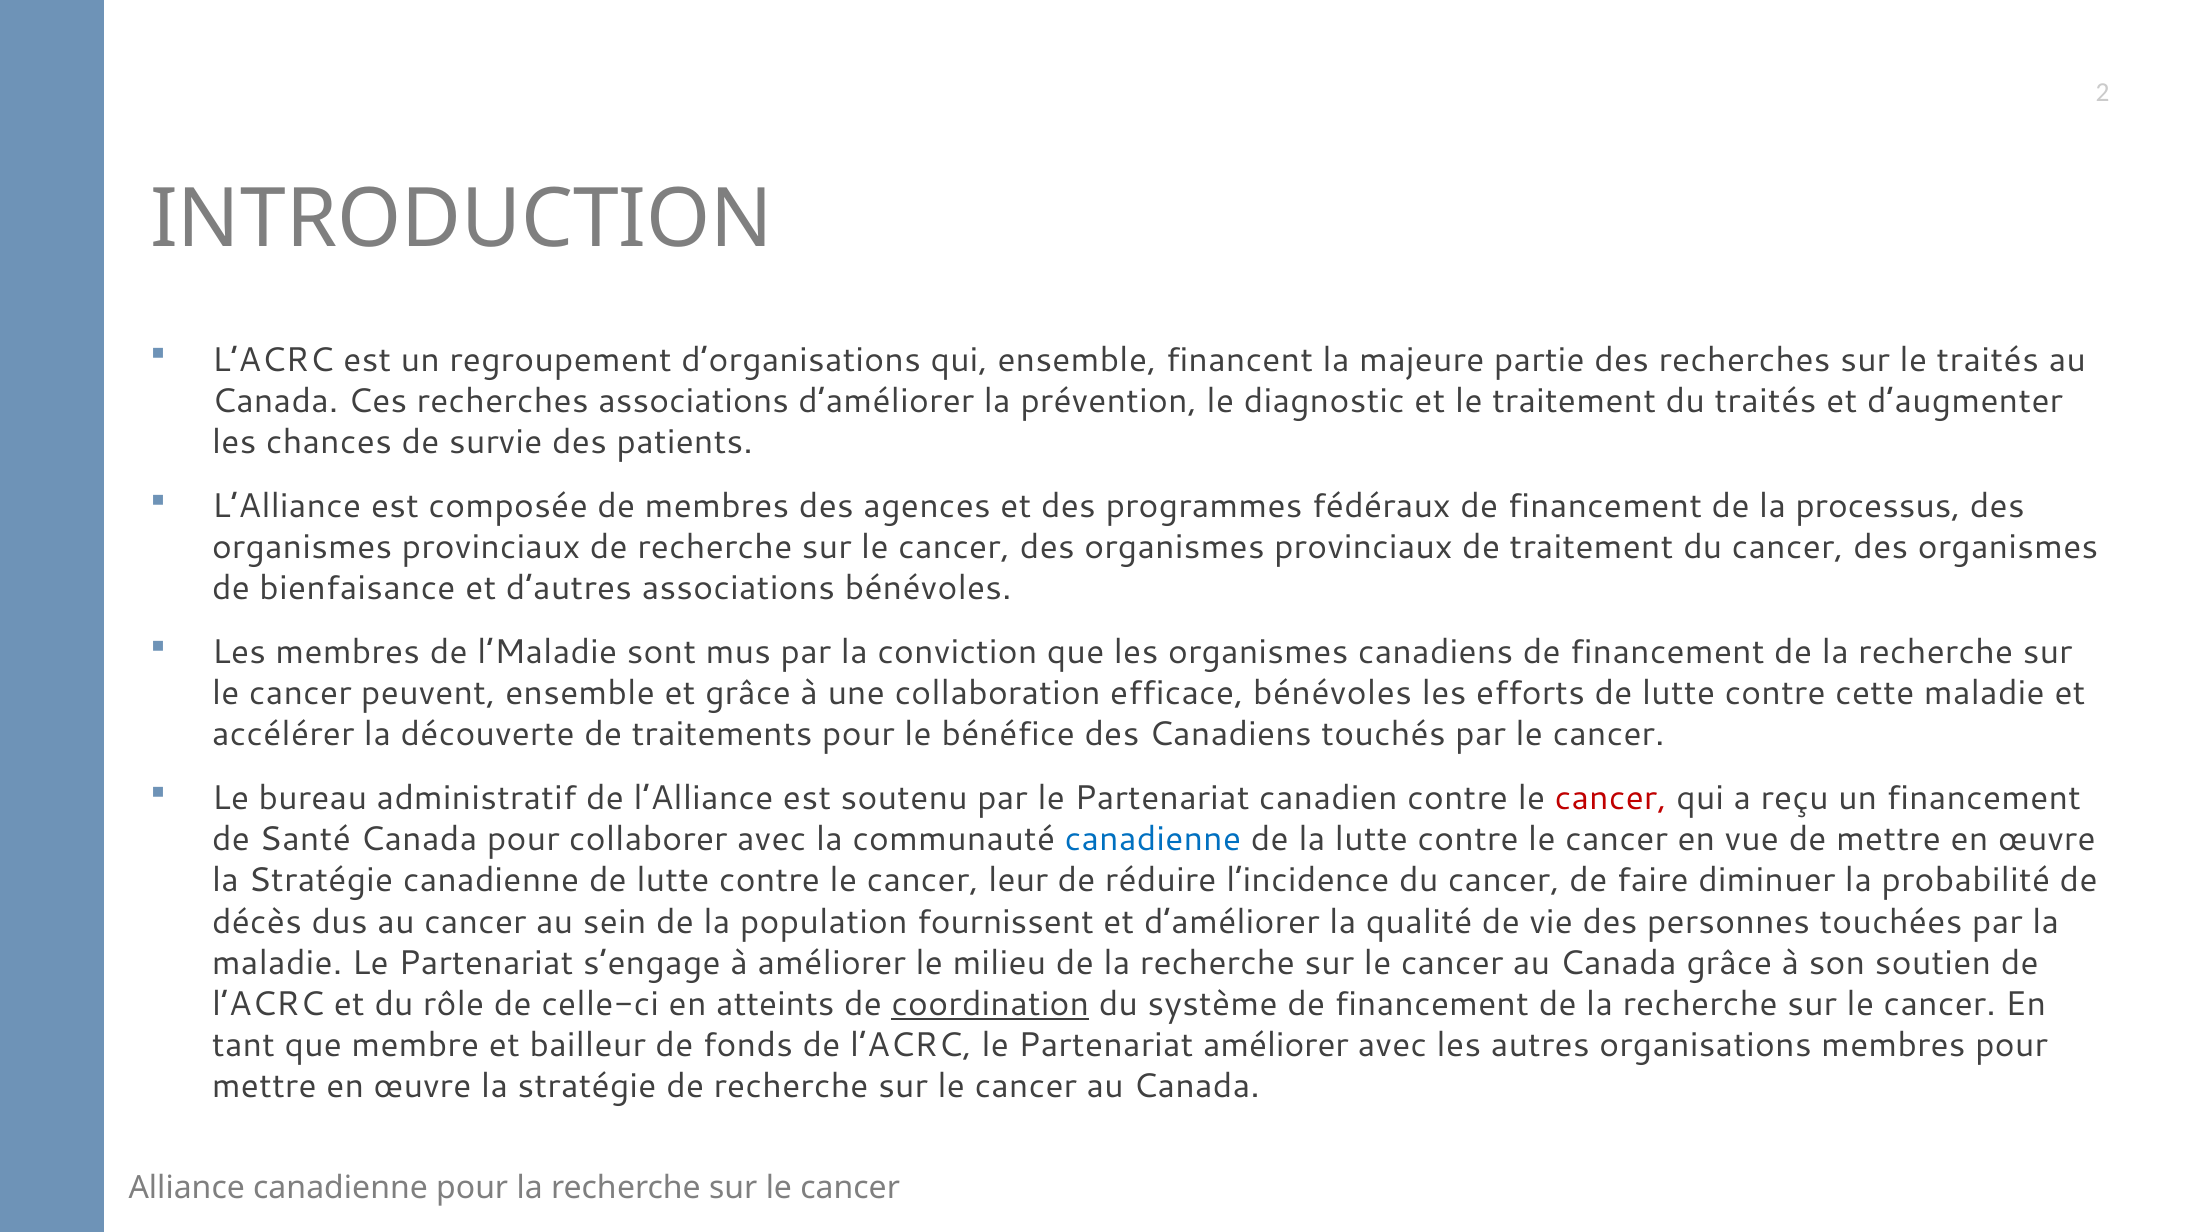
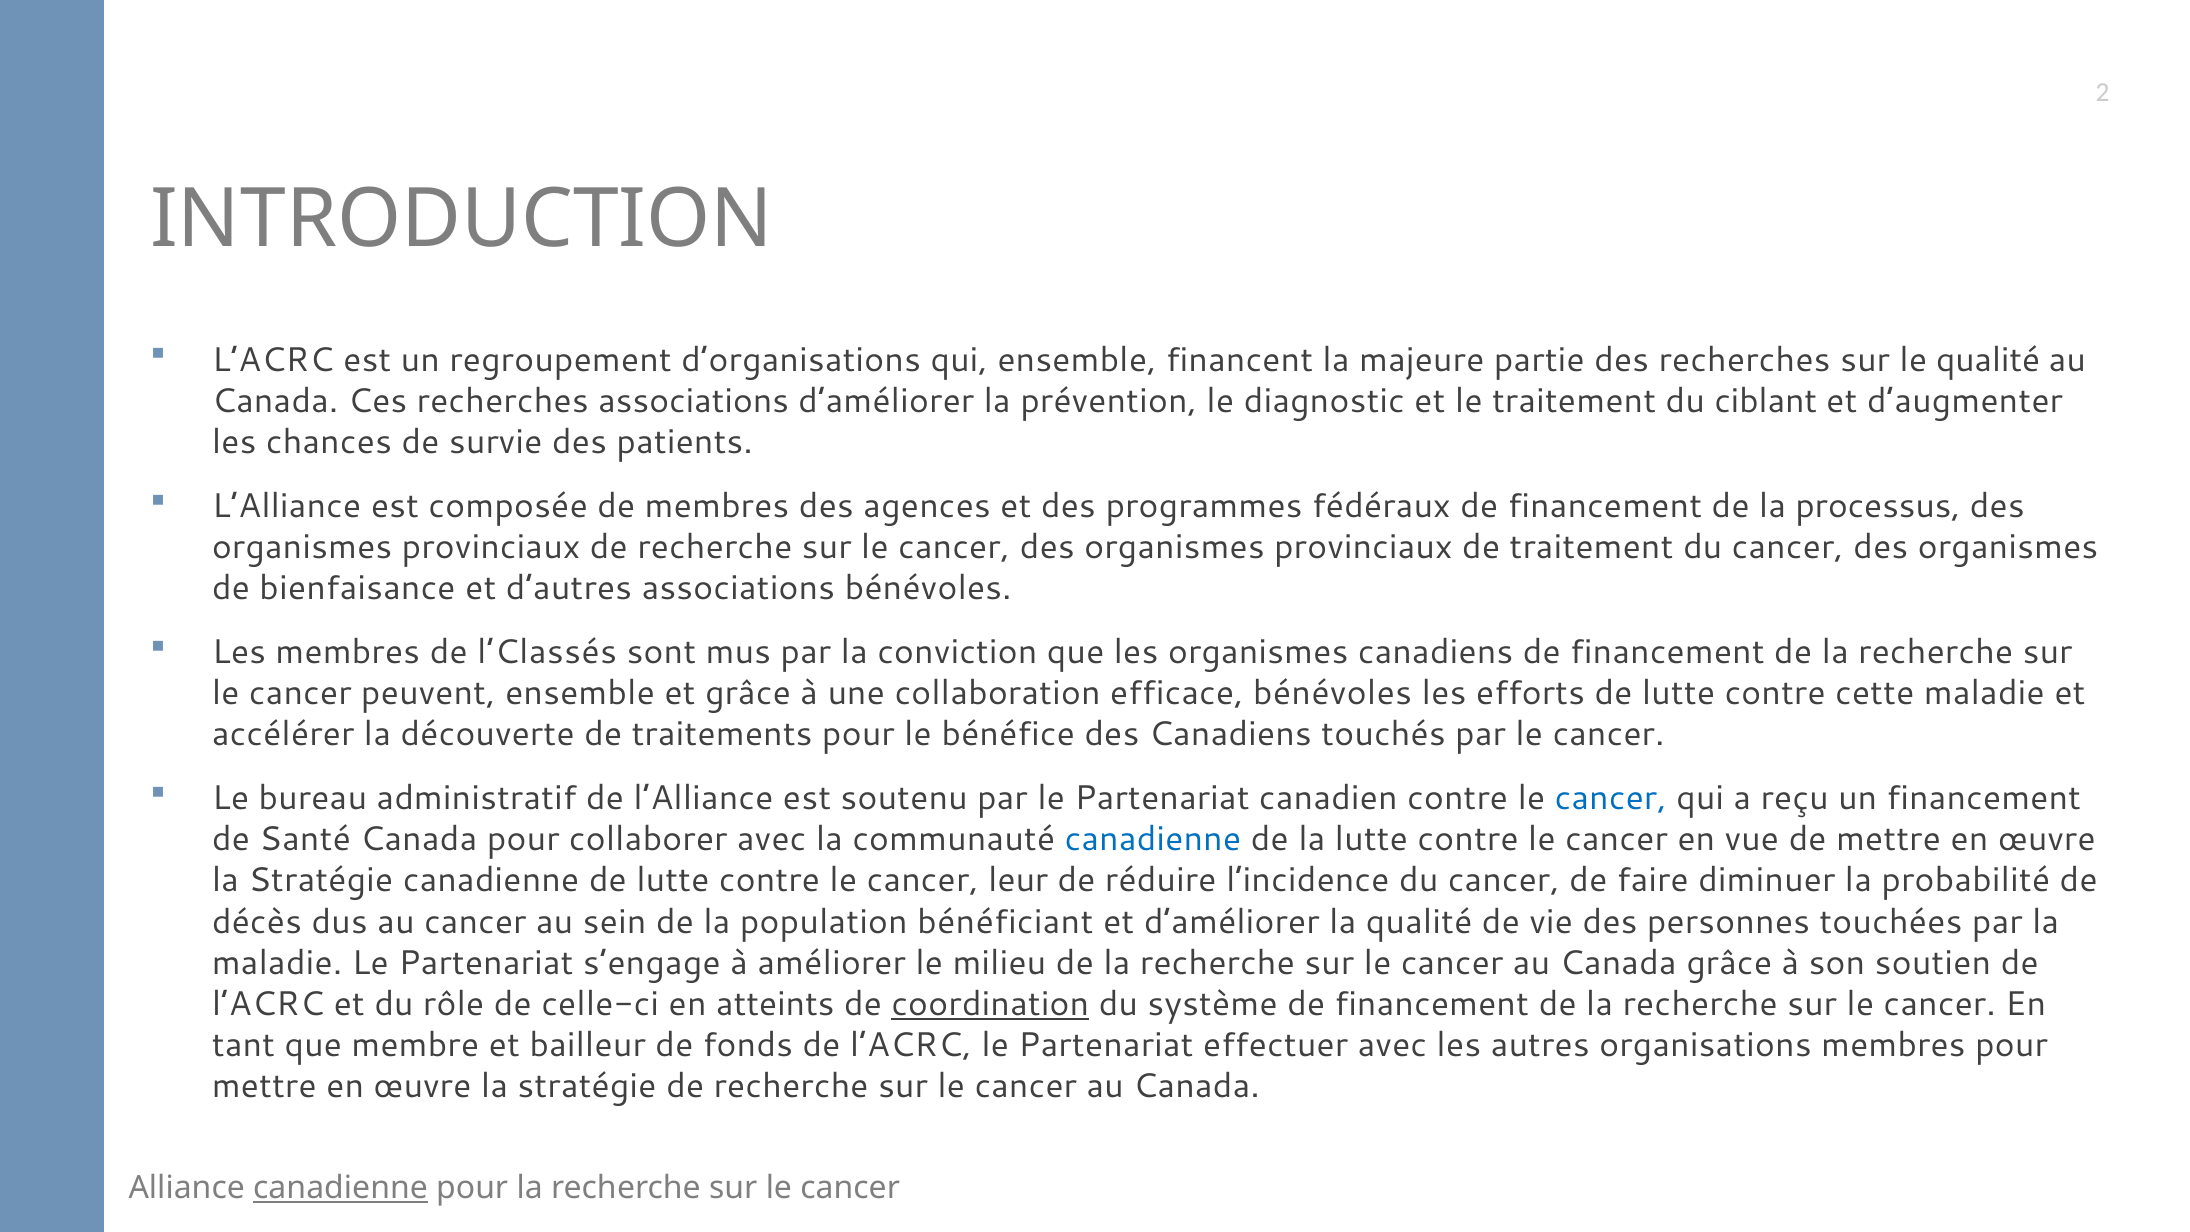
le traités: traités -> qualité
du traités: traités -> ciblant
l’Maladie: l’Maladie -> l’Classés
cancer at (1611, 798) colour: red -> blue
fournissent: fournissent -> bénéficiant
Partenariat améliorer: améliorer -> effectuer
canadienne at (340, 1188) underline: none -> present
